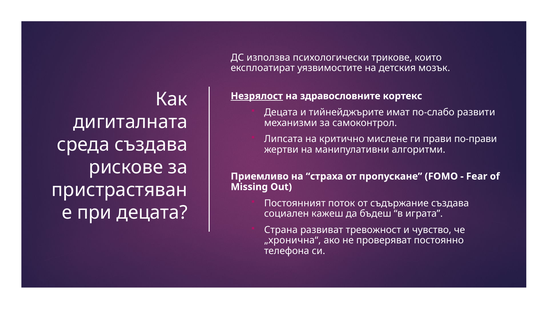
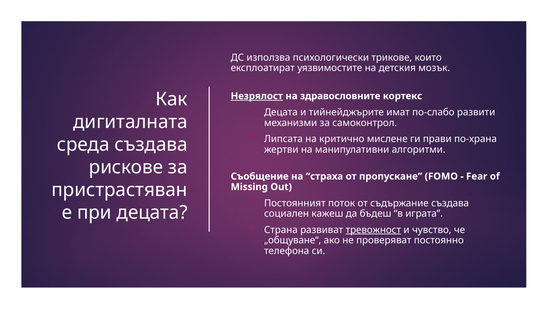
по-прави: по-прави -> по-храна
Приемливо: Приемливо -> Съобщение
тревожност underline: none -> present
„хронична“: „хронична“ -> „общуване“
